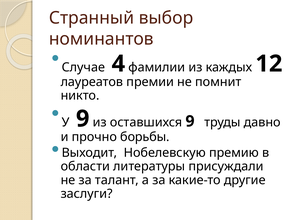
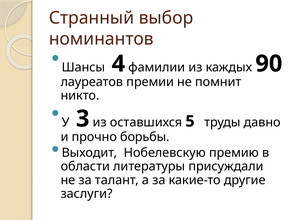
Случае: Случае -> Шансы
12: 12 -> 90
У 9: 9 -> 3
оставшихся 9: 9 -> 5
